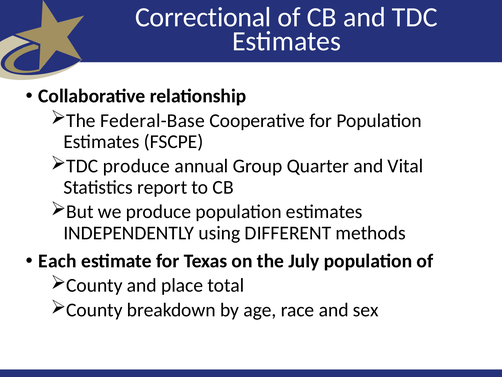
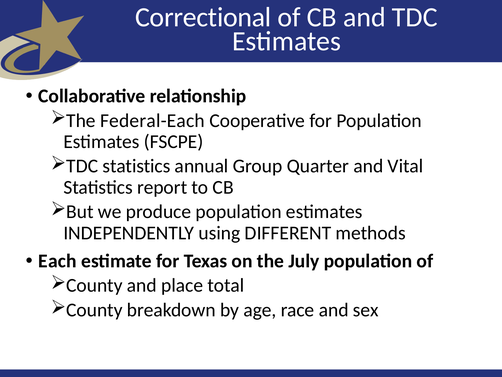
Federal-Base: Federal-Base -> Federal-Each
TDC produce: produce -> statistics
